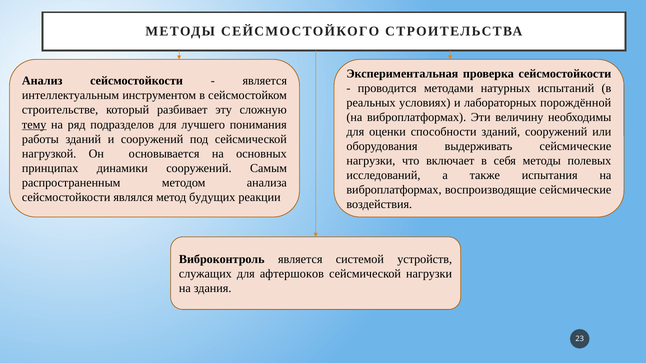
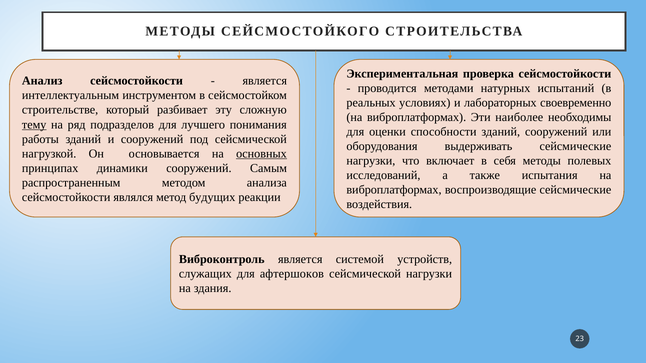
порождённой: порождённой -> своевременно
величину: величину -> наиболее
основных underline: none -> present
